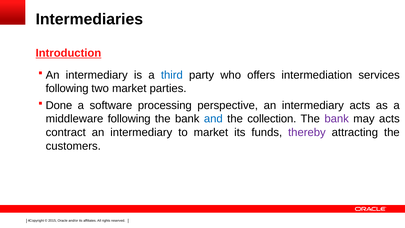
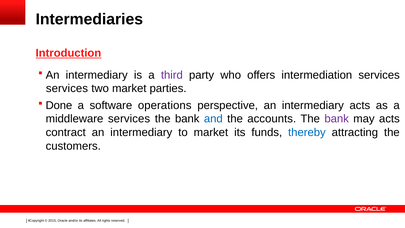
third colour: blue -> purple
following at (67, 88): following -> services
processing: processing -> operations
middleware following: following -> services
collection: collection -> accounts
thereby colour: purple -> blue
